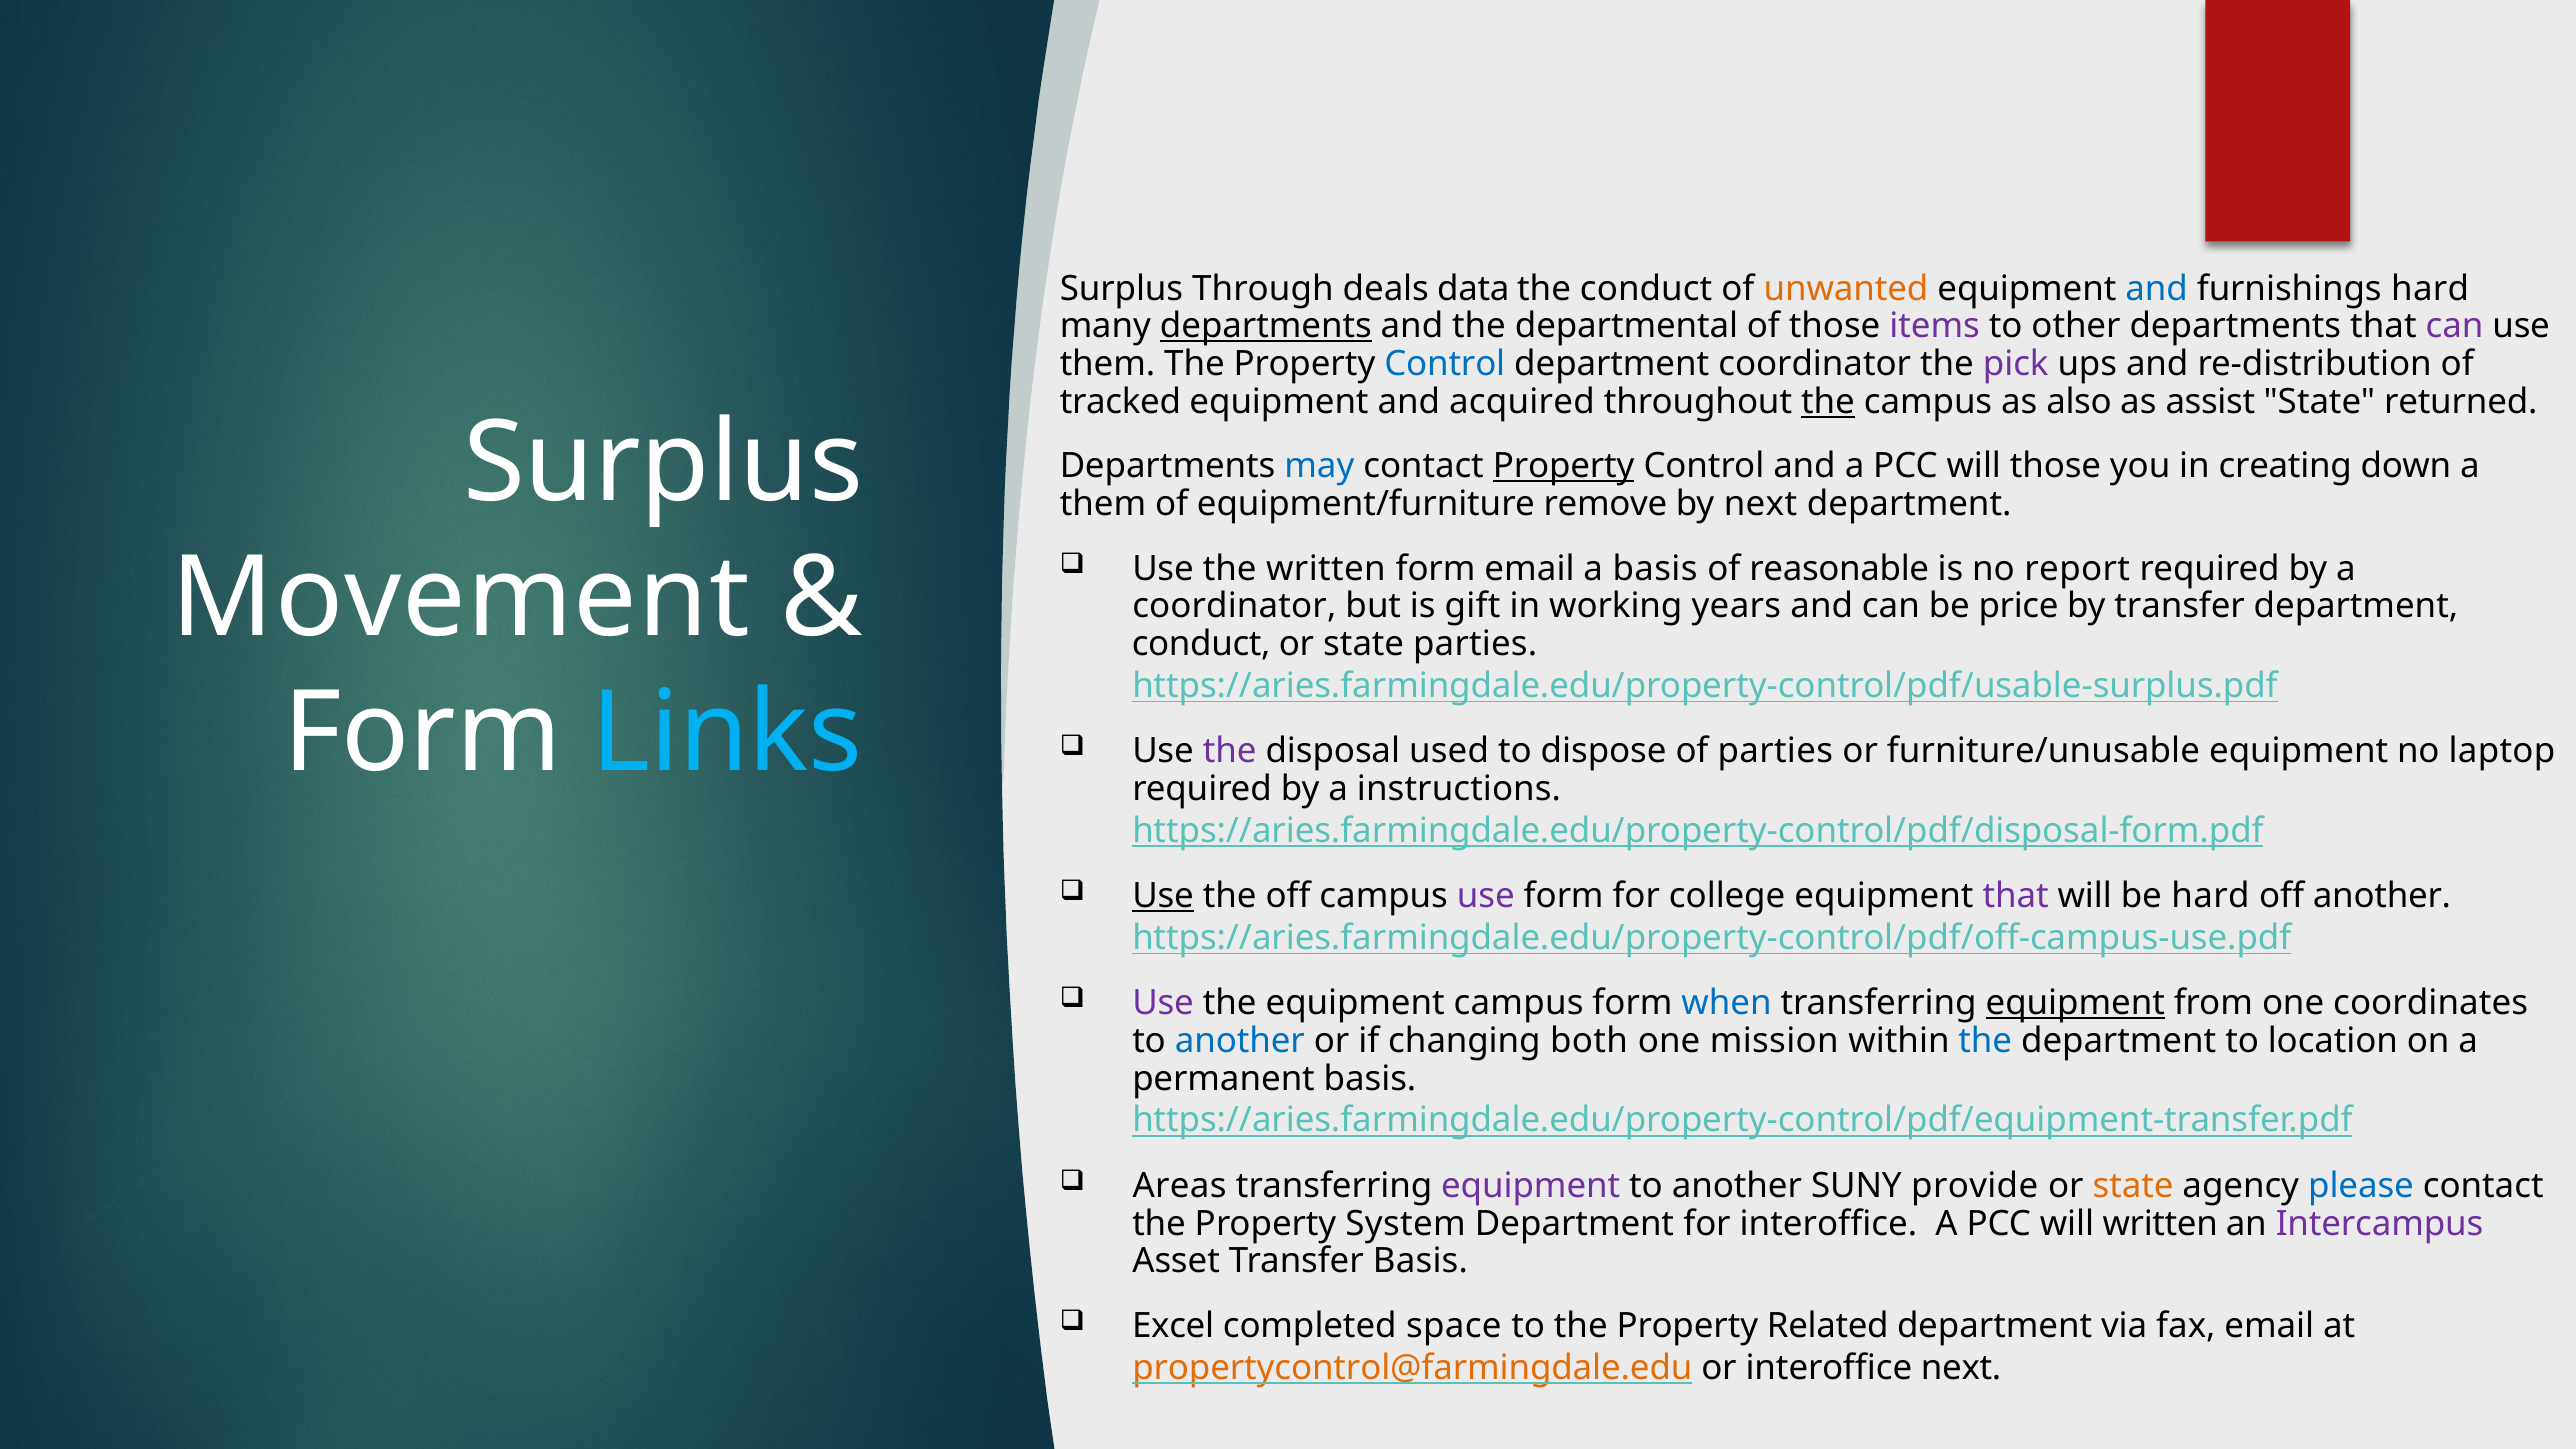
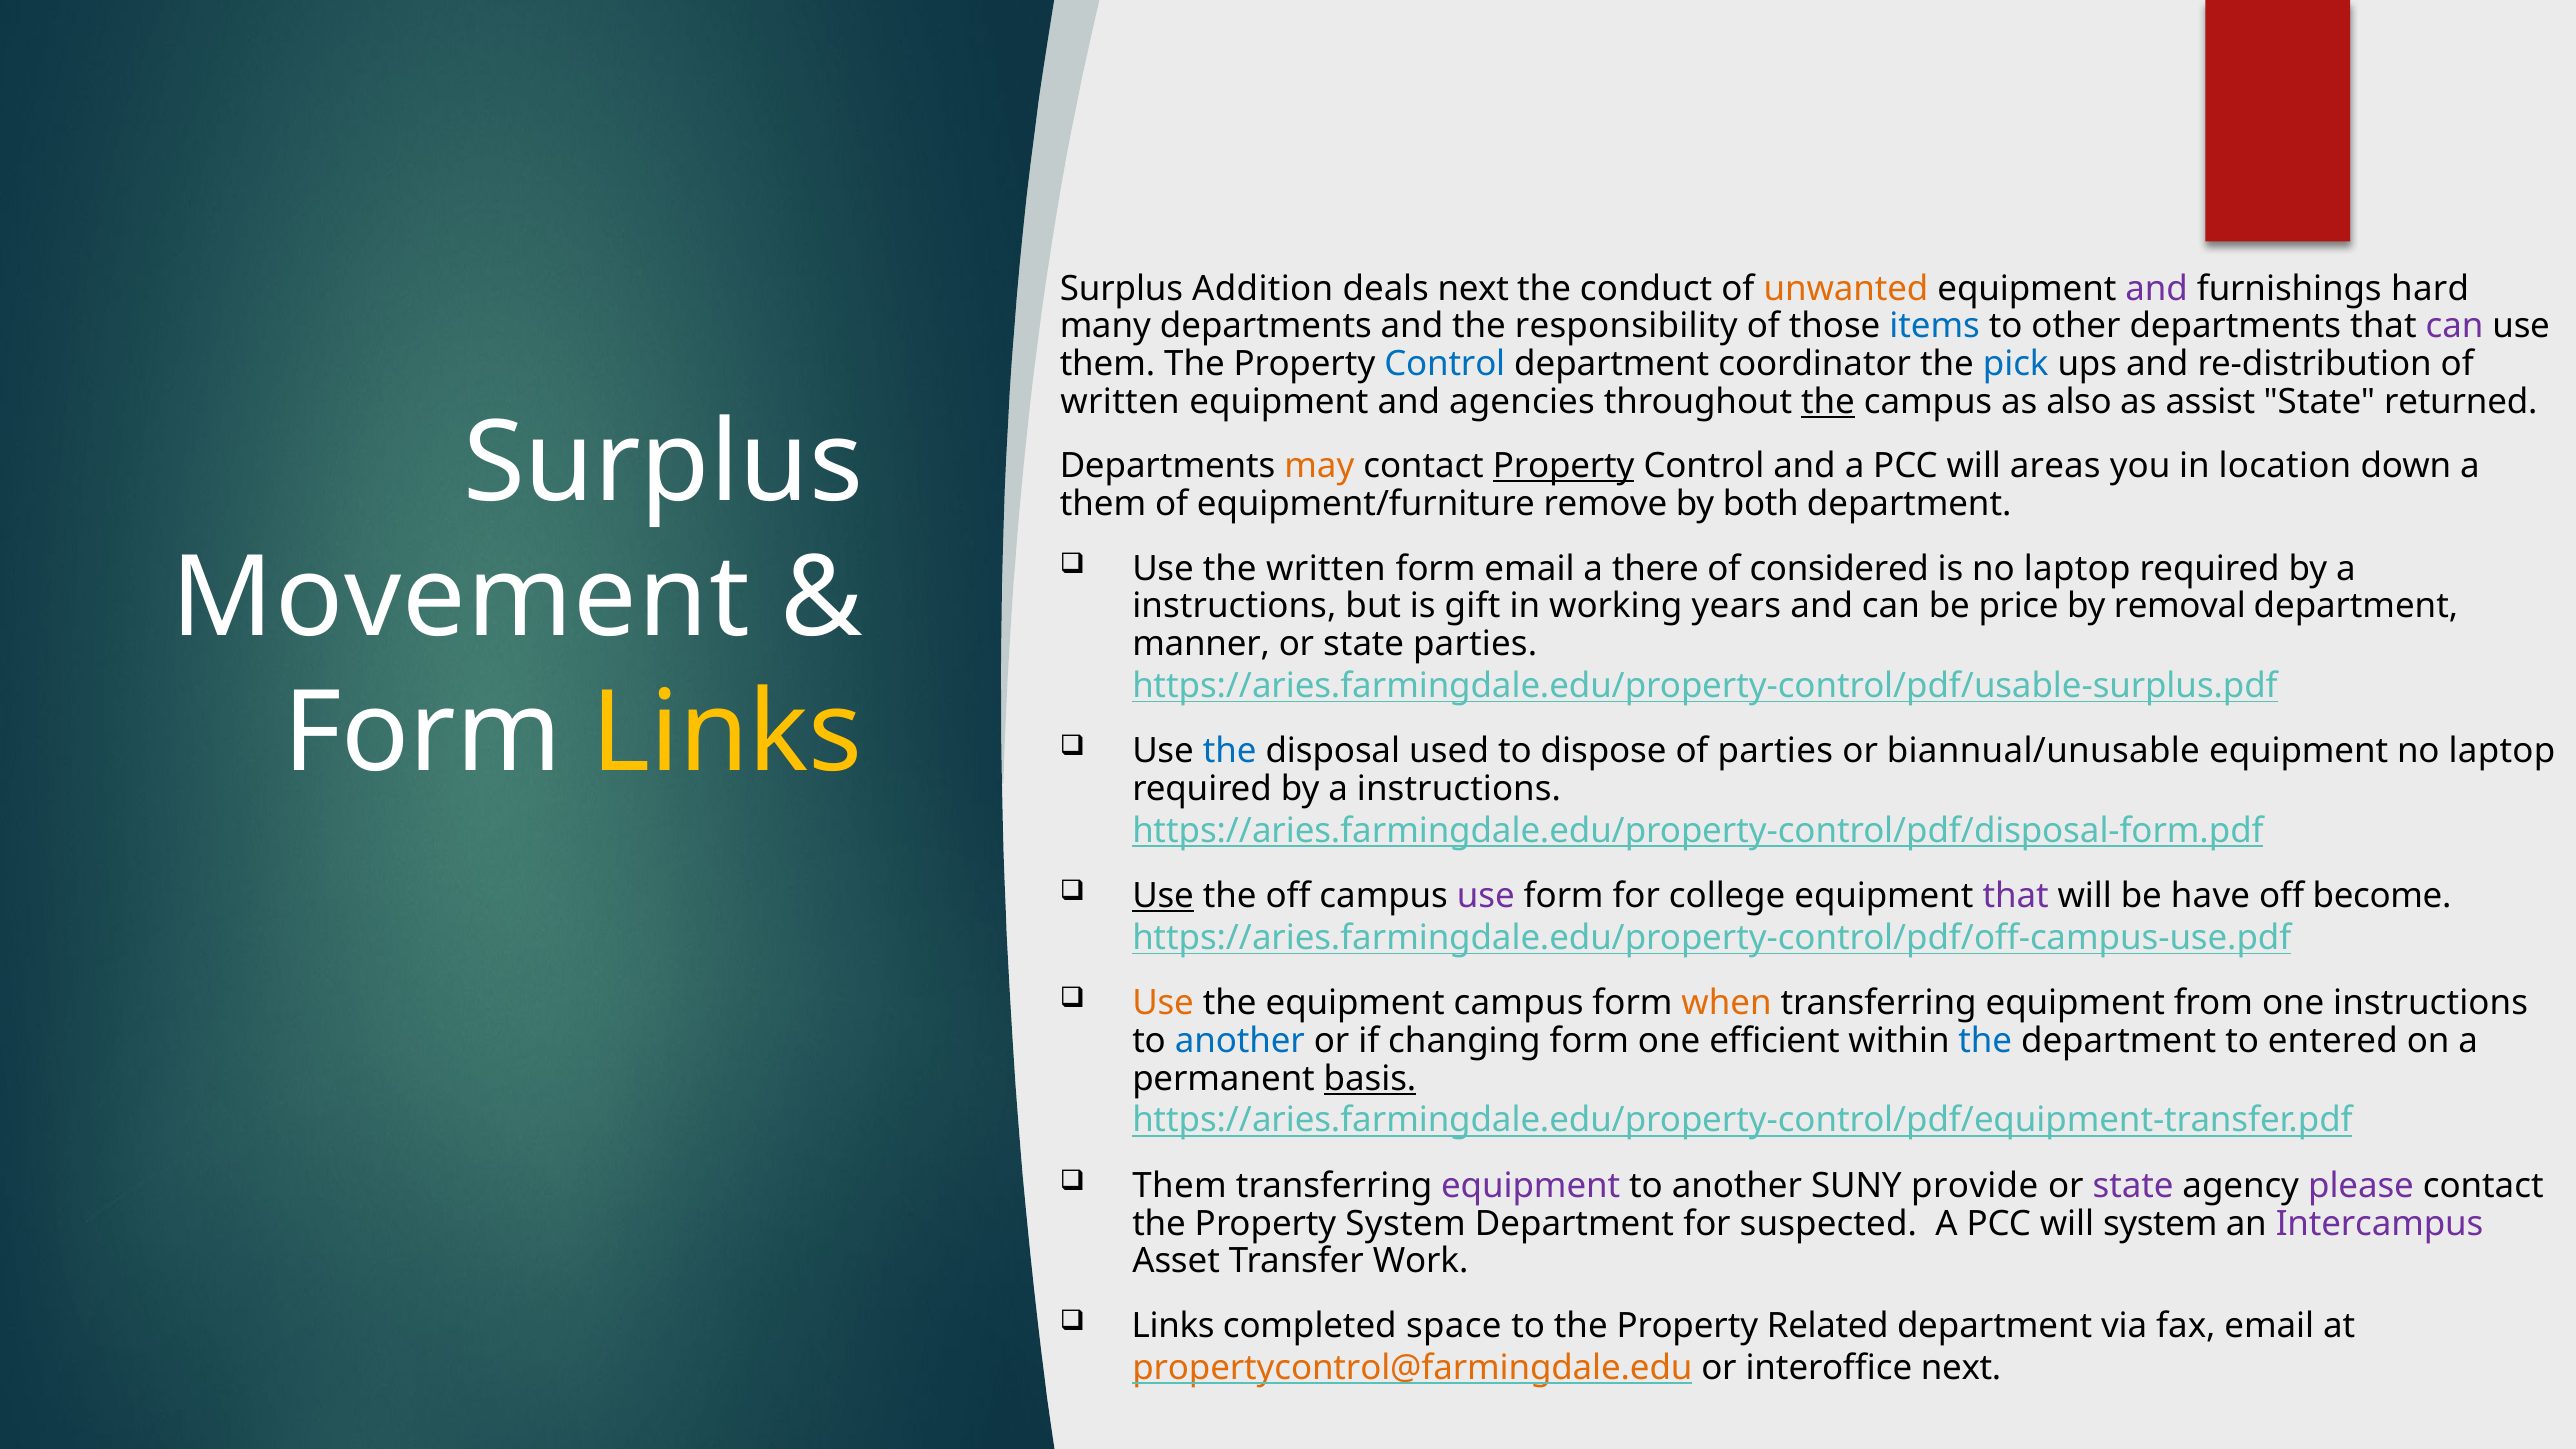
Through: Through -> Addition
deals data: data -> next
and at (2157, 289) colour: blue -> purple
departments at (1266, 326) underline: present -> none
departmental: departmental -> responsibility
items colour: purple -> blue
pick colour: purple -> blue
tracked at (1120, 402): tracked -> written
acquired: acquired -> agencies
may colour: blue -> orange
will those: those -> areas
creating: creating -> location
by next: next -> both
a basis: basis -> there
reasonable: reasonable -> considered
is no report: report -> laptop
coordinator at (1234, 606): coordinator -> instructions
by transfer: transfer -> removal
conduct at (1201, 644): conduct -> manner
Links at (727, 734) colour: light blue -> yellow
the at (1230, 751) colour: purple -> blue
furniture/unusable: furniture/unusable -> biannual/unusable
be hard: hard -> have
off another: another -> become
Use at (1163, 1003) colour: purple -> orange
when colour: blue -> orange
equipment at (2075, 1003) underline: present -> none
one coordinates: coordinates -> instructions
changing both: both -> form
mission: mission -> efficient
location: location -> entered
basis at (1370, 1079) underline: none -> present
Areas at (1180, 1186): Areas -> Them
state at (2133, 1186) colour: orange -> purple
please colour: blue -> purple
for interoffice: interoffice -> suspected
will written: written -> system
Transfer Basis: Basis -> Work
Excel at (1173, 1326): Excel -> Links
